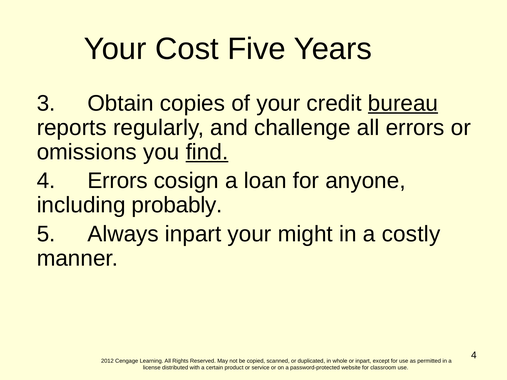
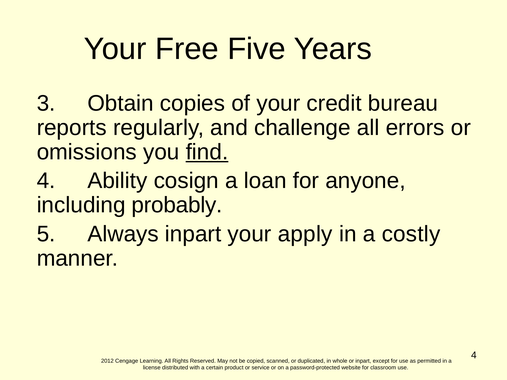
Cost: Cost -> Free
bureau underline: present -> none
4 Errors: Errors -> Ability
might: might -> apply
